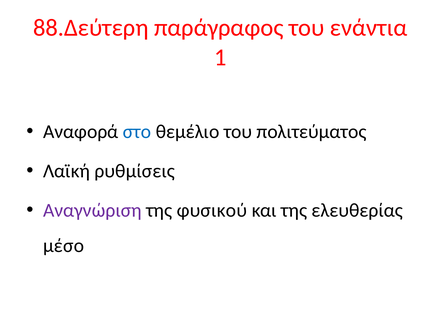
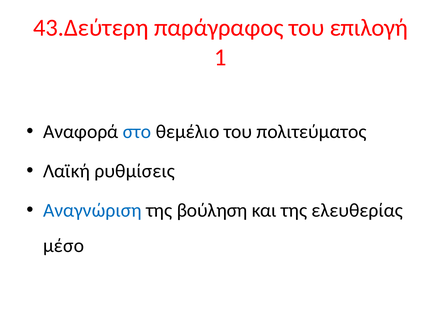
88.Δεύτερη: 88.Δεύτερη -> 43.Δεύτερη
ενάντια: ενάντια -> επιλογή
Αναγνώριση colour: purple -> blue
φυσικού: φυσικού -> βούληση
